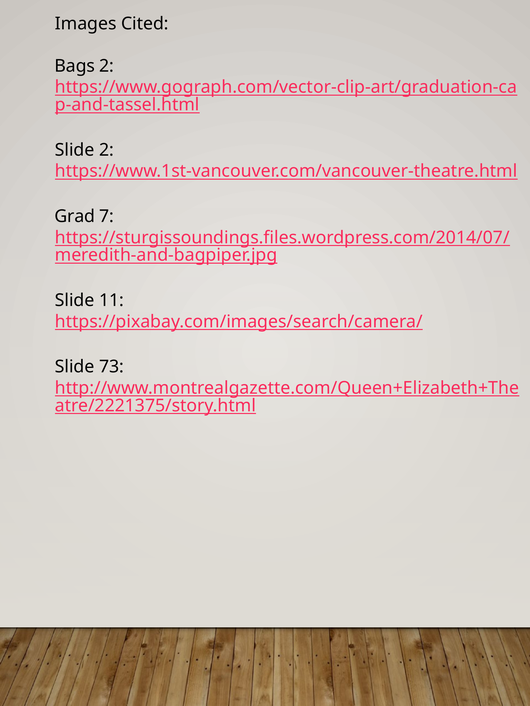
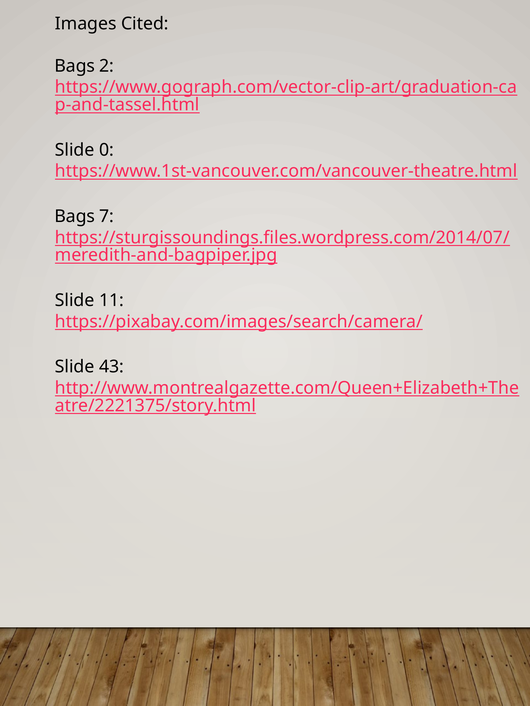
Slide 2: 2 -> 0
Grad at (75, 217): Grad -> Bags
73: 73 -> 43
